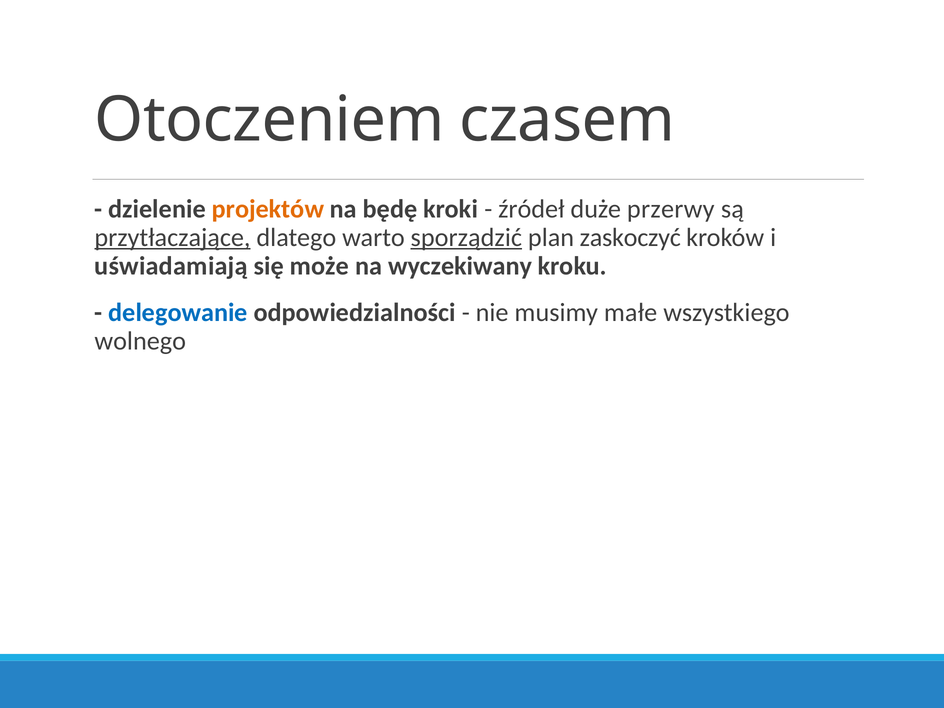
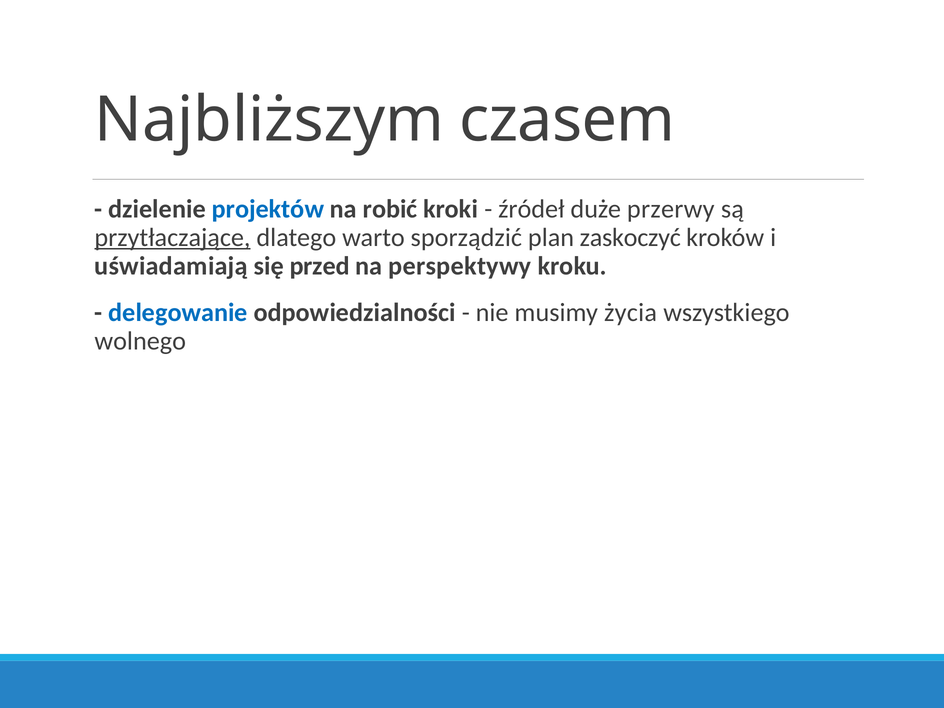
Otoczeniem: Otoczeniem -> Najbliższym
projektów colour: orange -> blue
będę: będę -> robić
sporządzić underline: present -> none
może: może -> przed
wyczekiwany: wyczekiwany -> perspektywy
małe: małe -> życia
